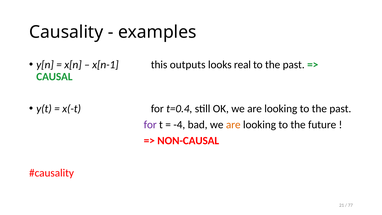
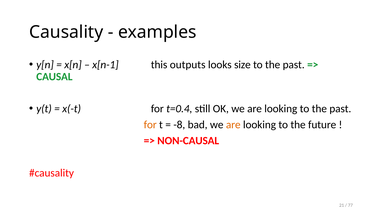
real: real -> size
for at (150, 125) colour: purple -> orange
-4: -4 -> -8
